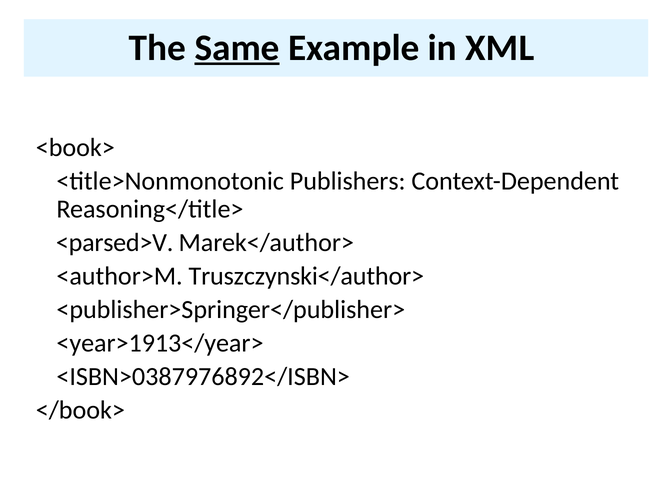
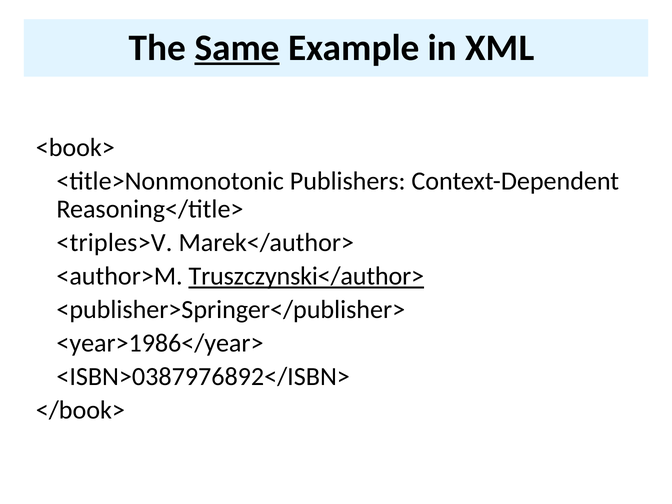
<parsed>V: <parsed>V -> <triples>V
Truszczynski</author> underline: none -> present
<year>1913</year>: <year>1913</year> -> <year>1986</year>
